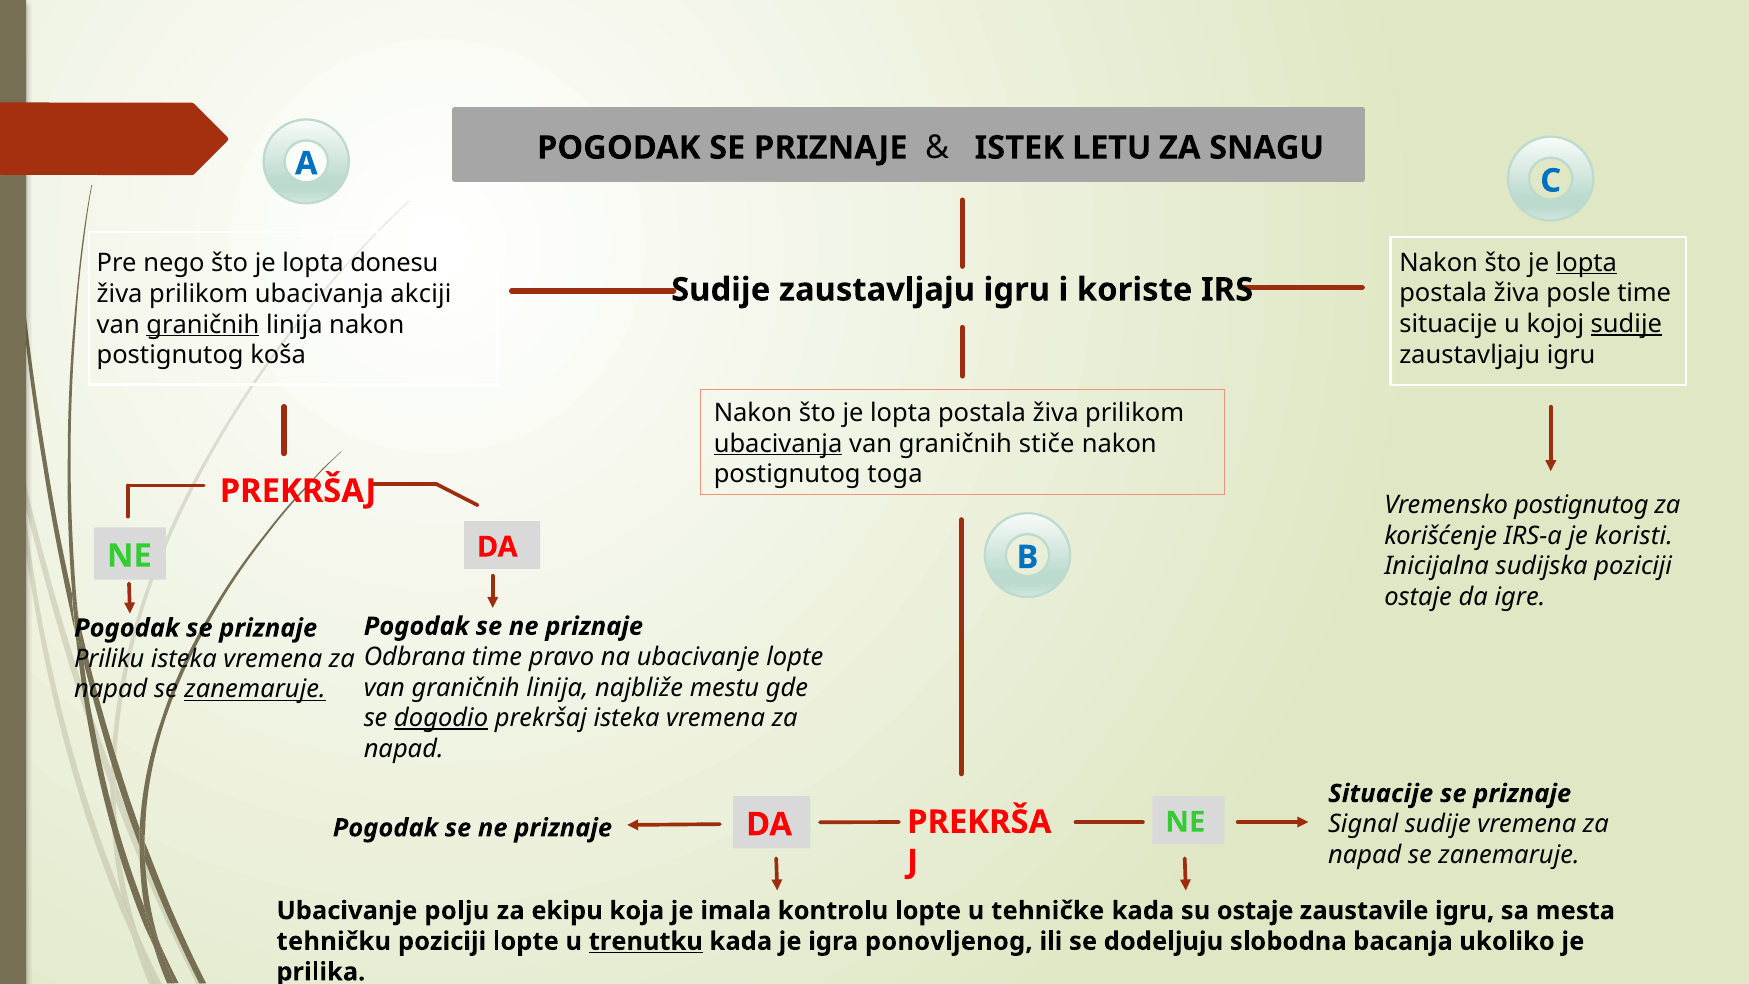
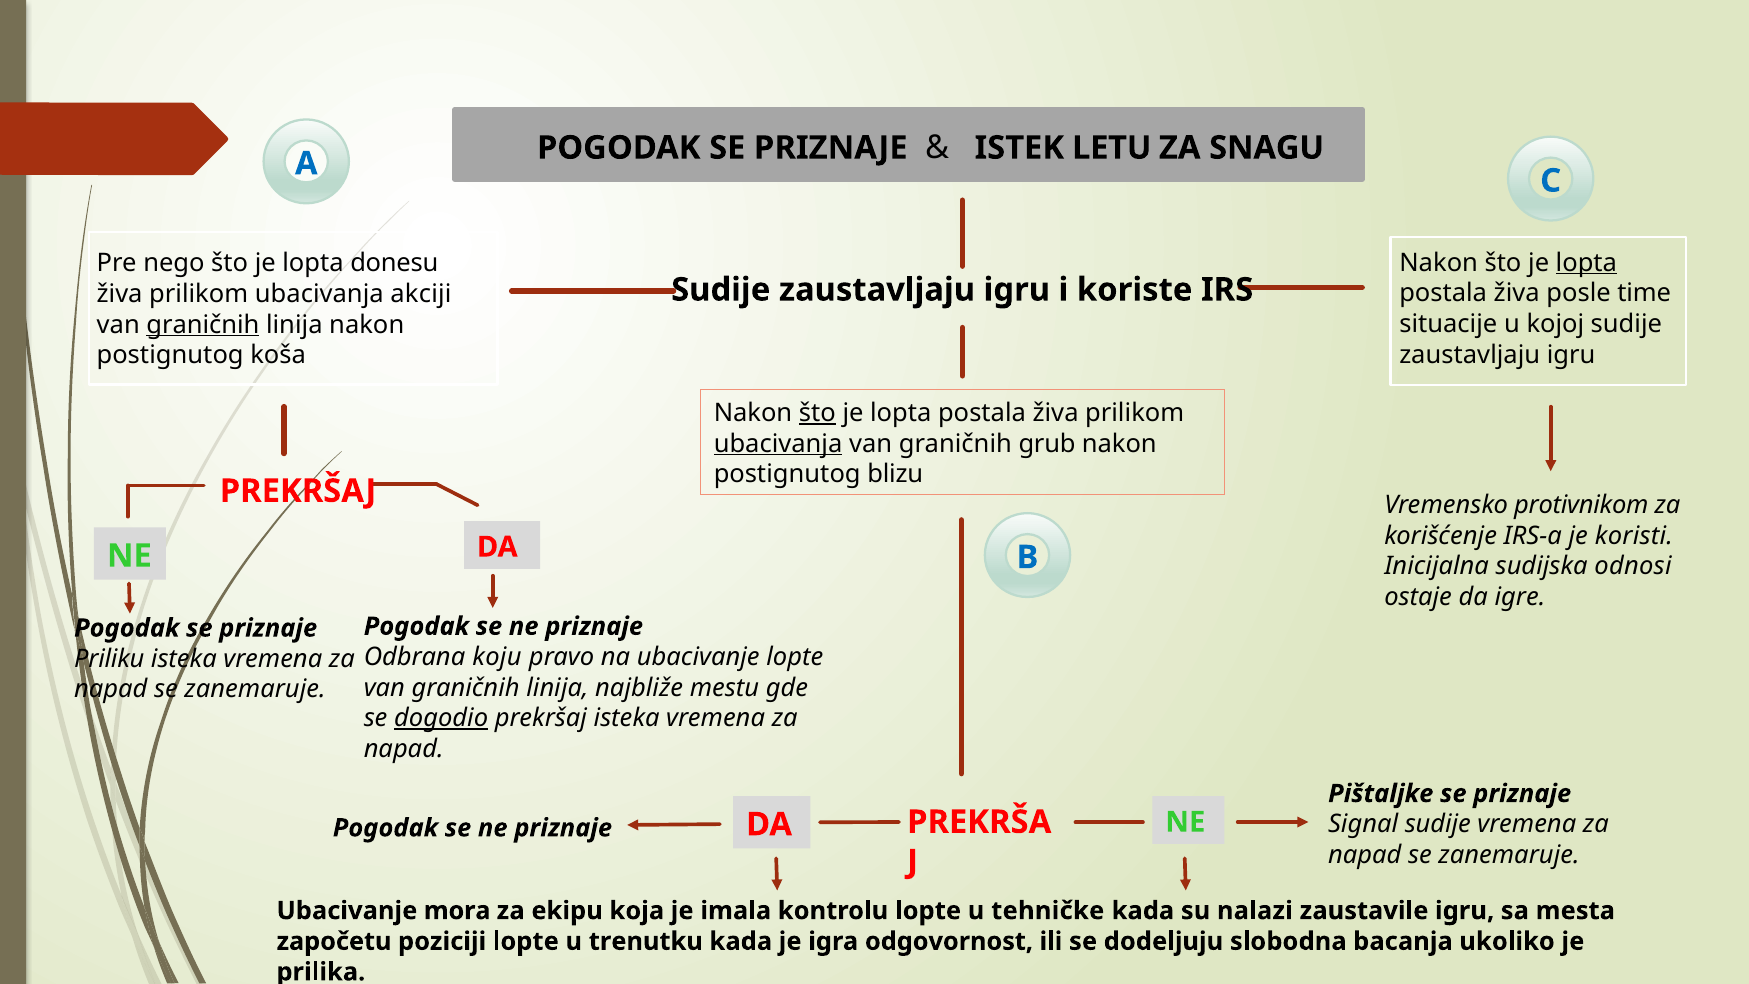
sudije at (1626, 324) underline: present -> none
što at (817, 413) underline: none -> present
stiče: stiče -> grub
toga: toga -> blizu
Vremensko postignutog: postignutog -> protivnikom
sudijska poziciji: poziciji -> odnosi
Odbrana time: time -> koju
zanemaruje at (255, 689) underline: present -> none
Situacije at (1381, 793): Situacije -> Pištaljke
polju: polju -> mora
su ostaje: ostaje -> nalazi
tehničku: tehničku -> započetu
trenutku underline: present -> none
ponovljenog: ponovljenog -> odgovornost
